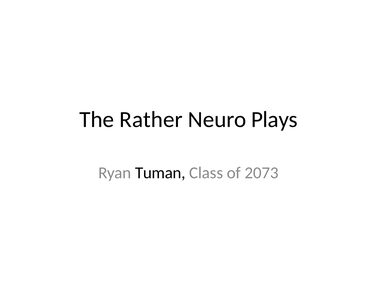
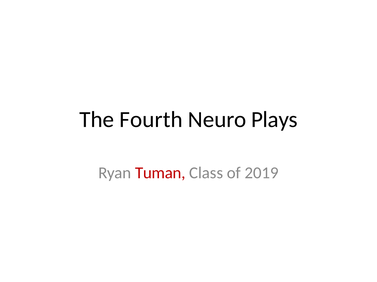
Rather: Rather -> Fourth
Tuman colour: black -> red
2073: 2073 -> 2019
